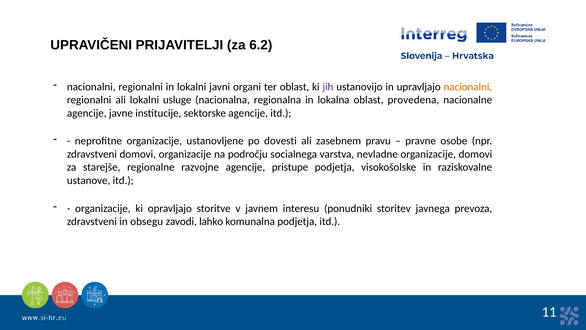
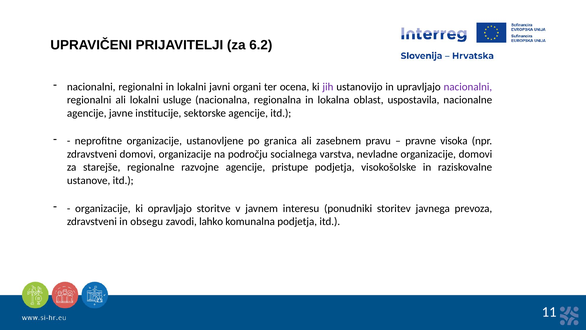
ter oblast: oblast -> ocena
nacionalni at (468, 87) colour: orange -> purple
provedena: provedena -> uspostavila
dovesti: dovesti -> granica
osobe: osobe -> visoka
